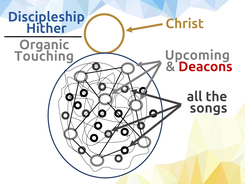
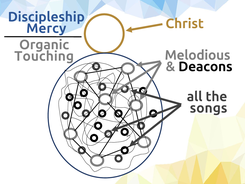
Hither: Hither -> Mercy
Upcoming: Upcoming -> Melodious
Deacons colour: red -> black
